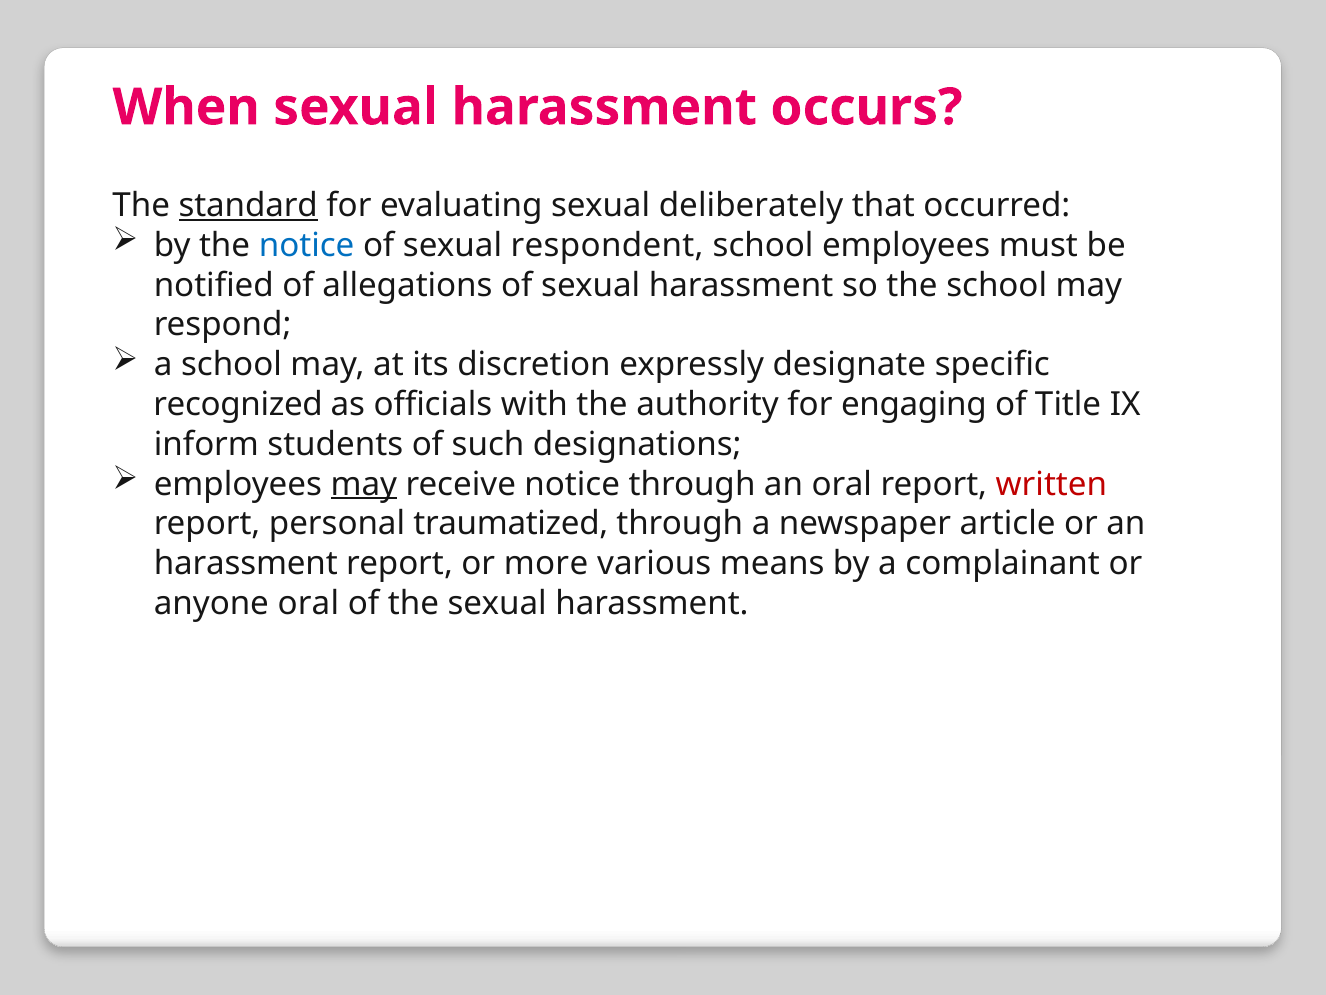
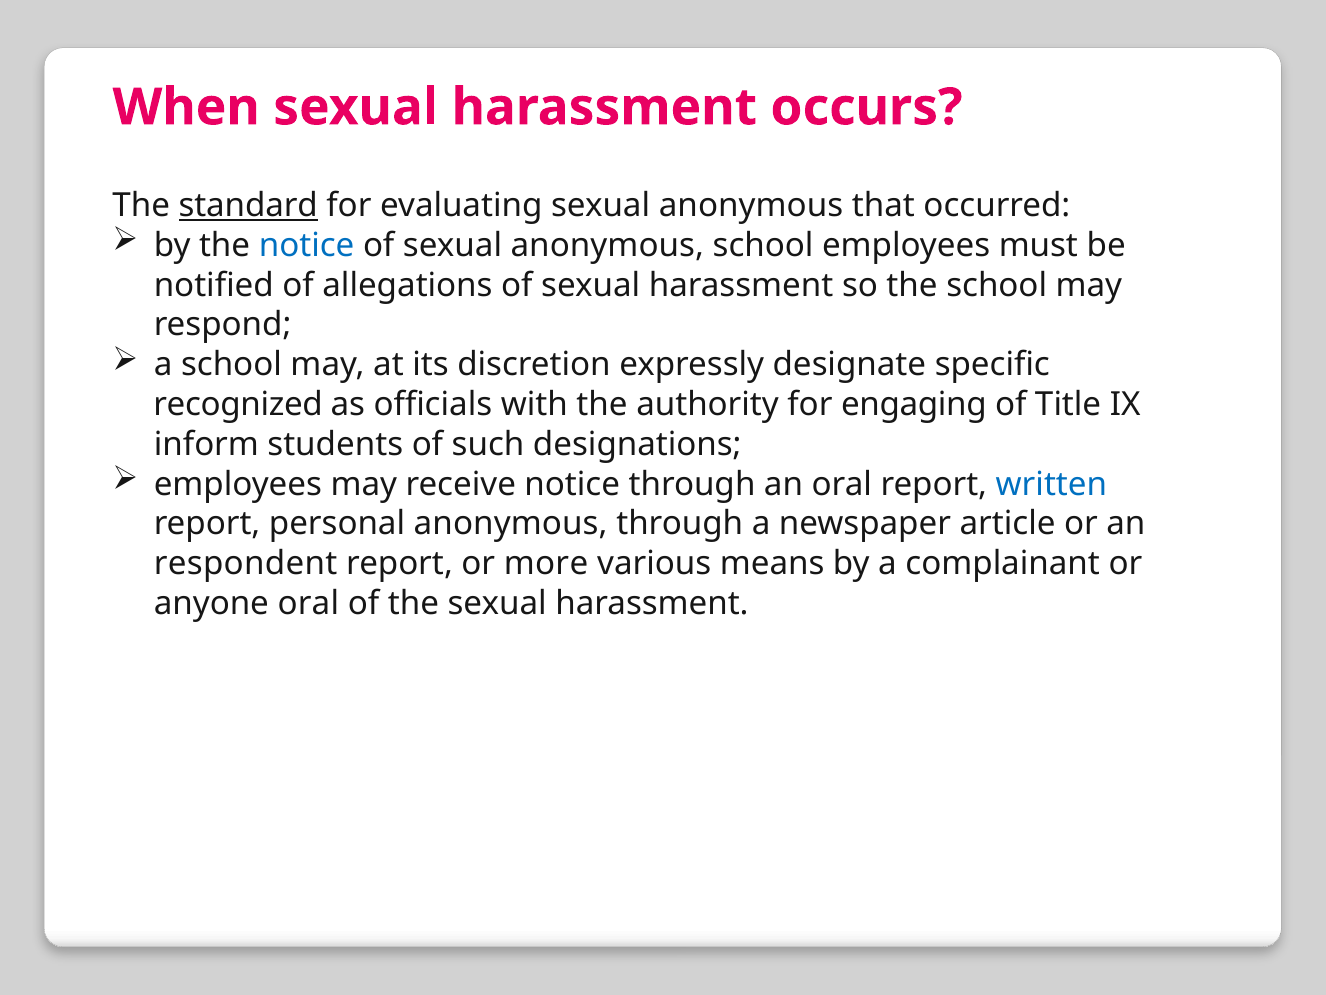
evaluating sexual deliberately: deliberately -> anonymous
of sexual respondent: respondent -> anonymous
may at (364, 484) underline: present -> none
written colour: red -> blue
personal traumatized: traumatized -> anonymous
harassment at (246, 564): harassment -> respondent
